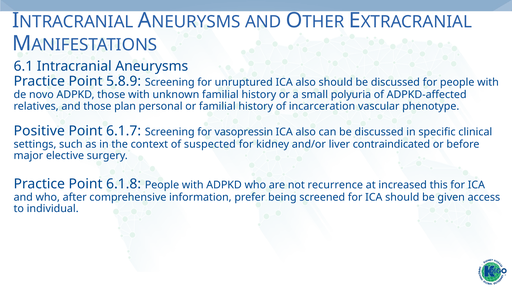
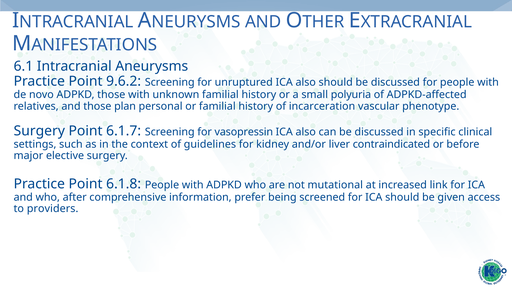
5.8.9: 5.8.9 -> 9.6.2
Positive at (39, 131): Positive -> Surgery
suspected: suspected -> guidelines
recurrence: recurrence -> mutational
this: this -> link
individual: individual -> providers
